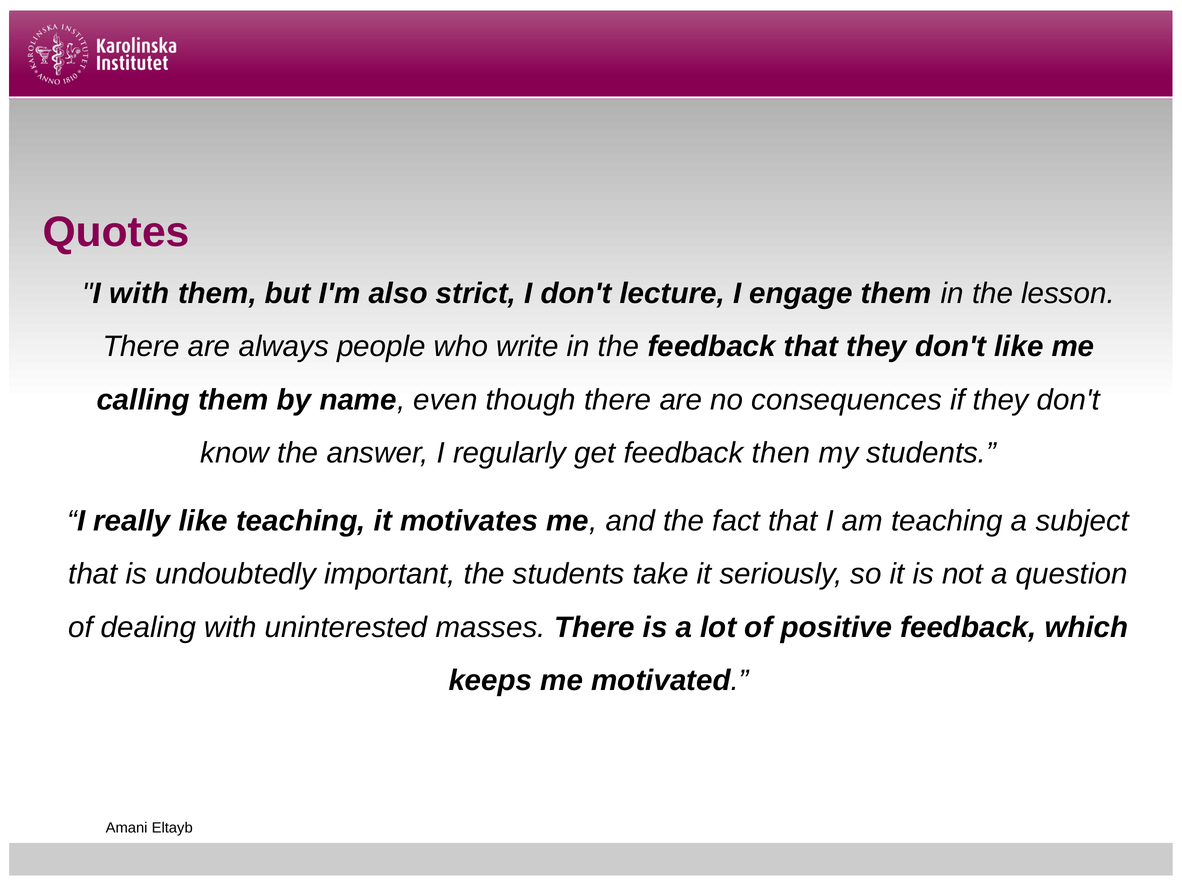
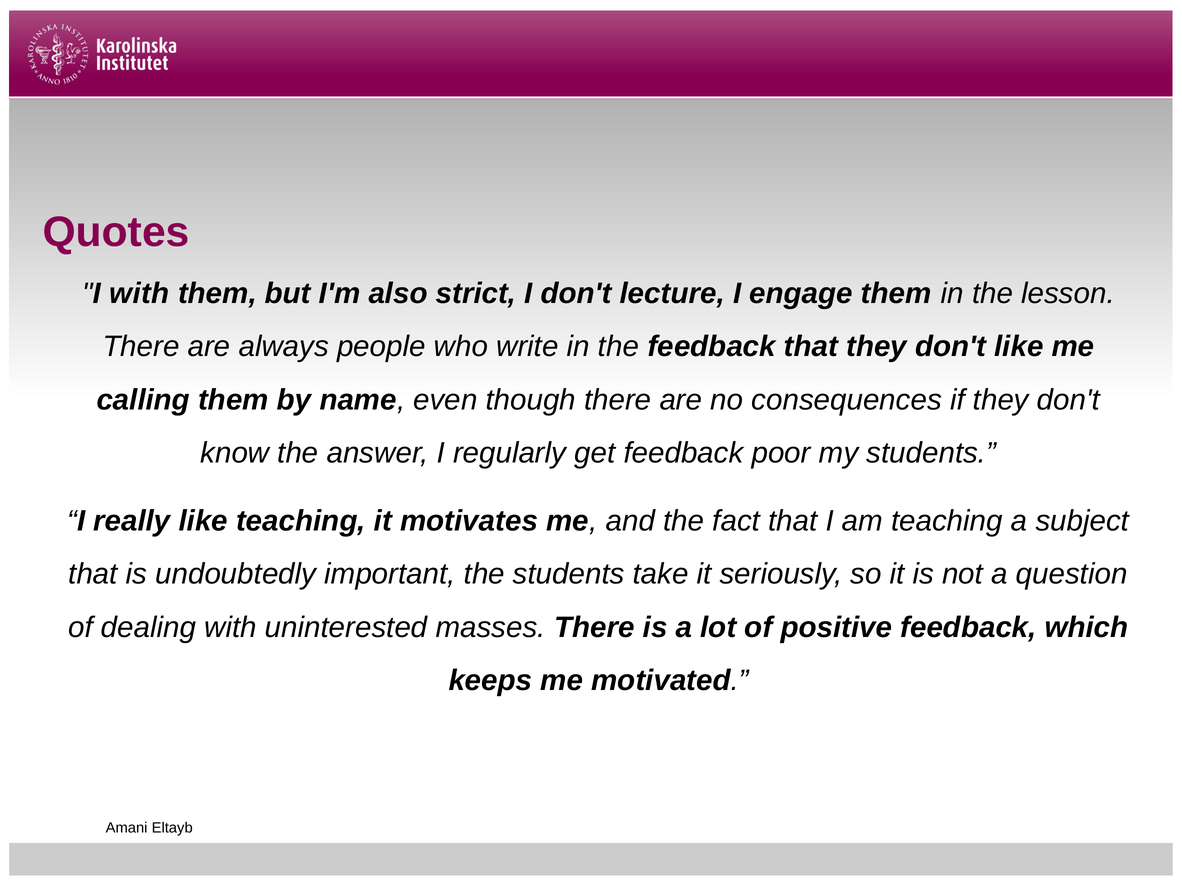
then: then -> poor
